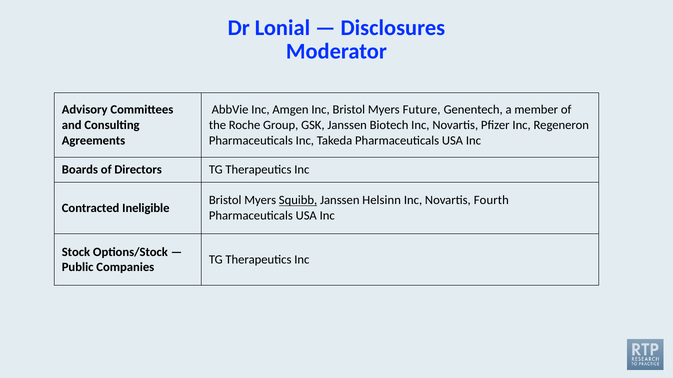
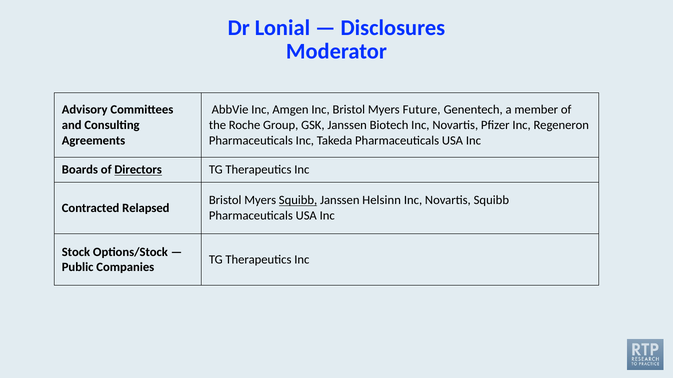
Directors underline: none -> present
Novartis Fourth: Fourth -> Squibb
Ineligible: Ineligible -> Relapsed
